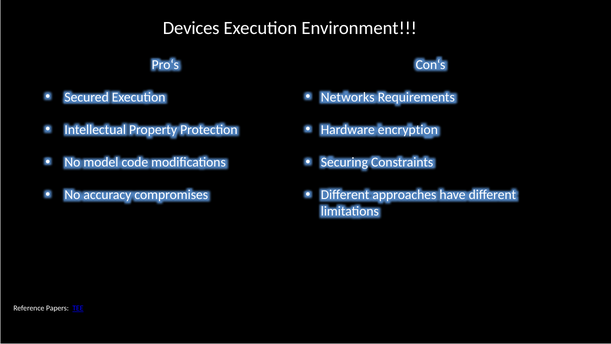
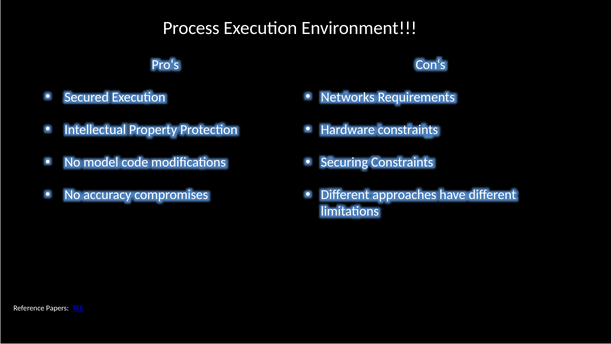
Devices: Devices -> Process
Hardware encryption: encryption -> constraints
